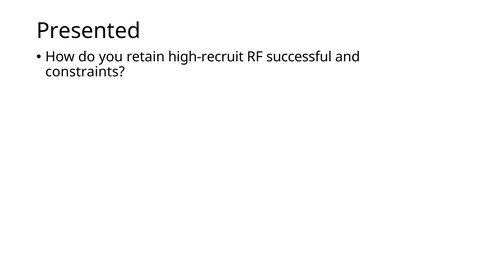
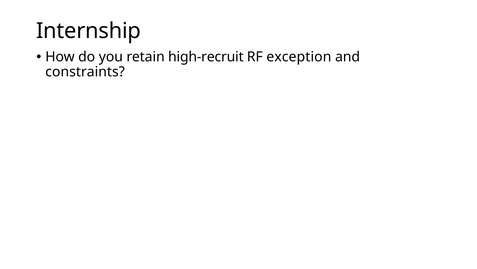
Presented: Presented -> Internship
successful: successful -> exception
